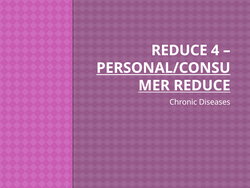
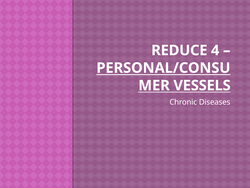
REDUCE at (202, 85): REDUCE -> VESSELS
